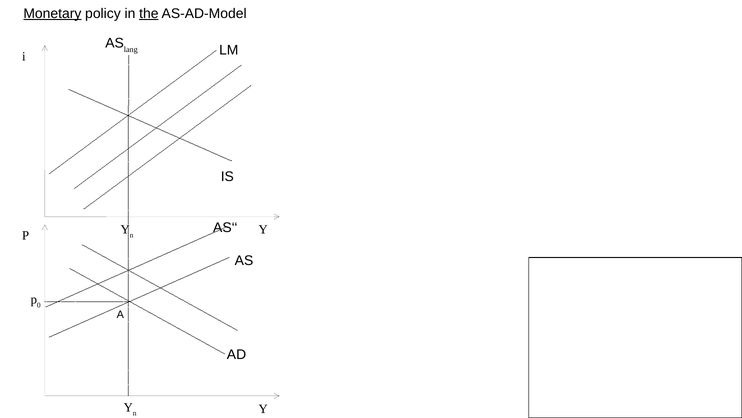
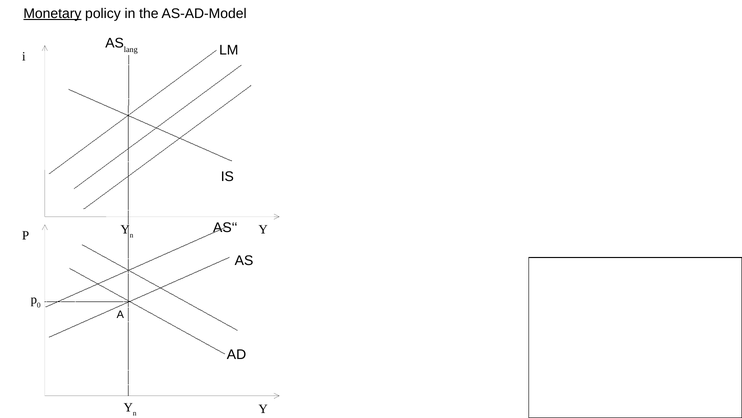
the underline: present -> none
